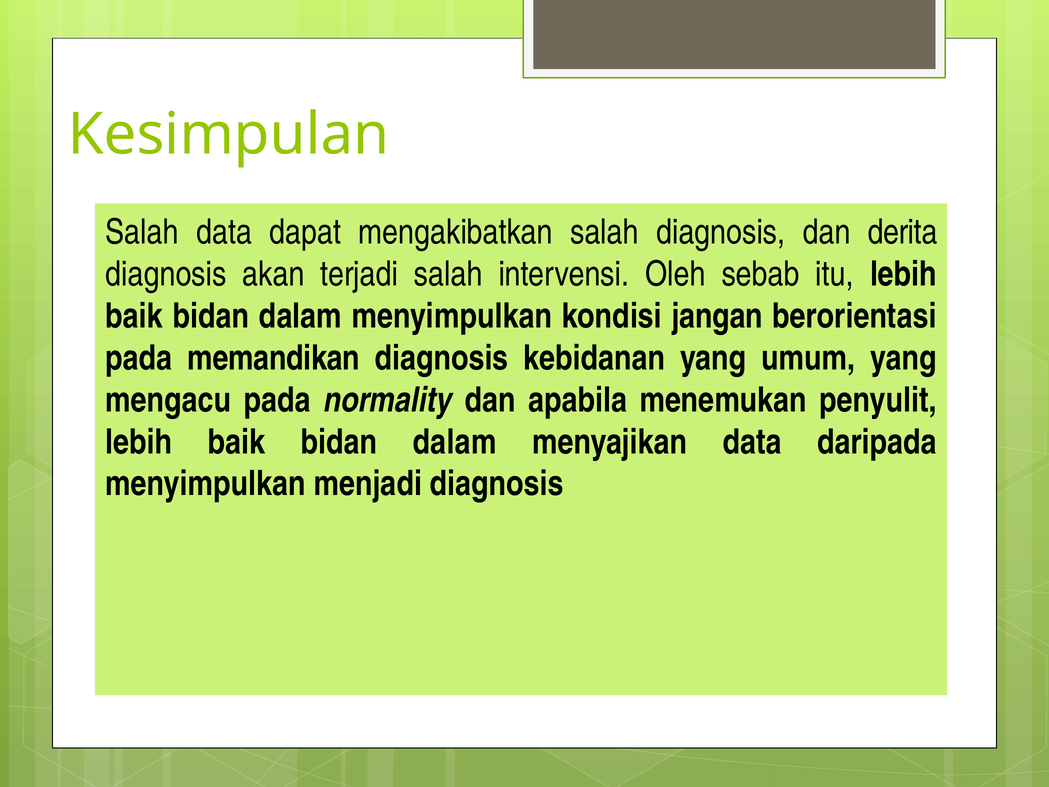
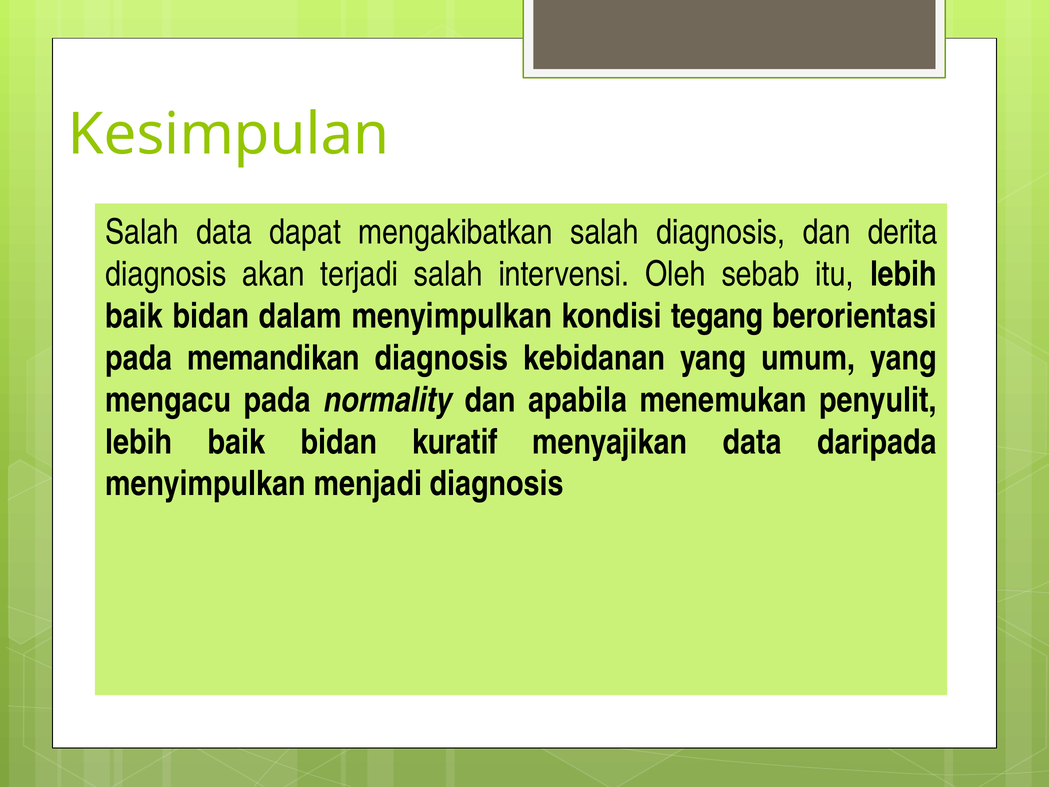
jangan: jangan -> tegang
dalam at (455, 442): dalam -> kuratif
